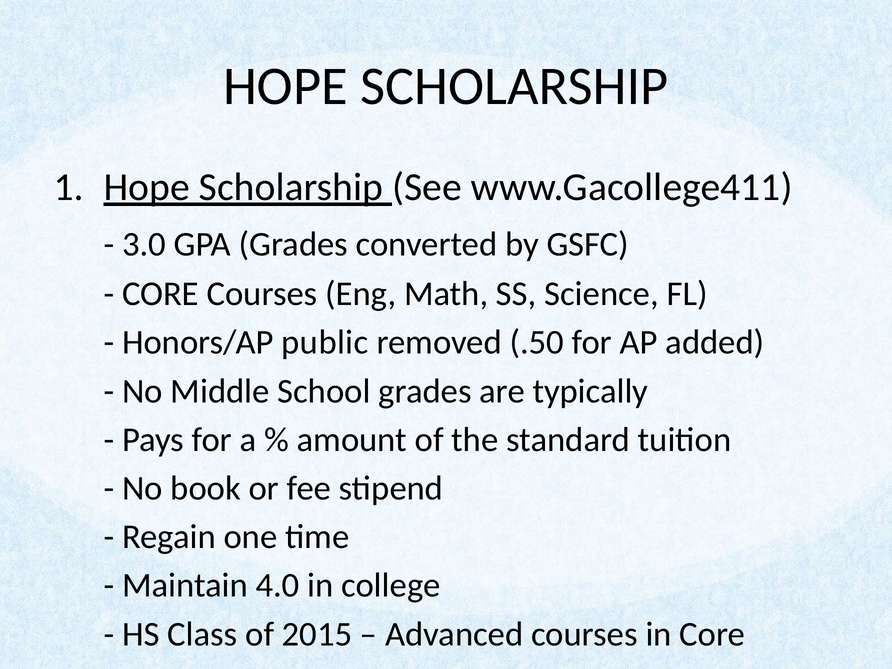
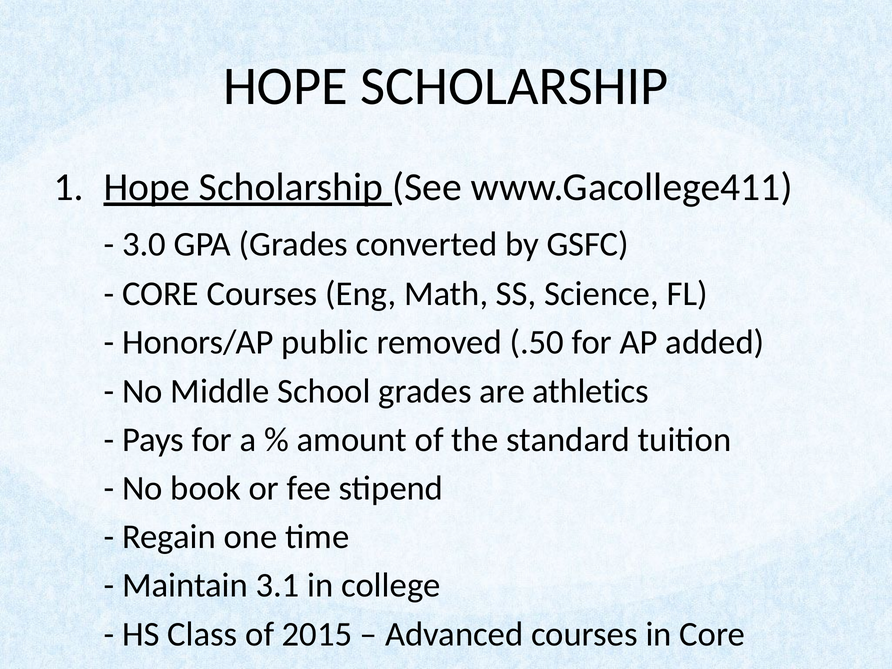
typically: typically -> athletics
4.0: 4.0 -> 3.1
